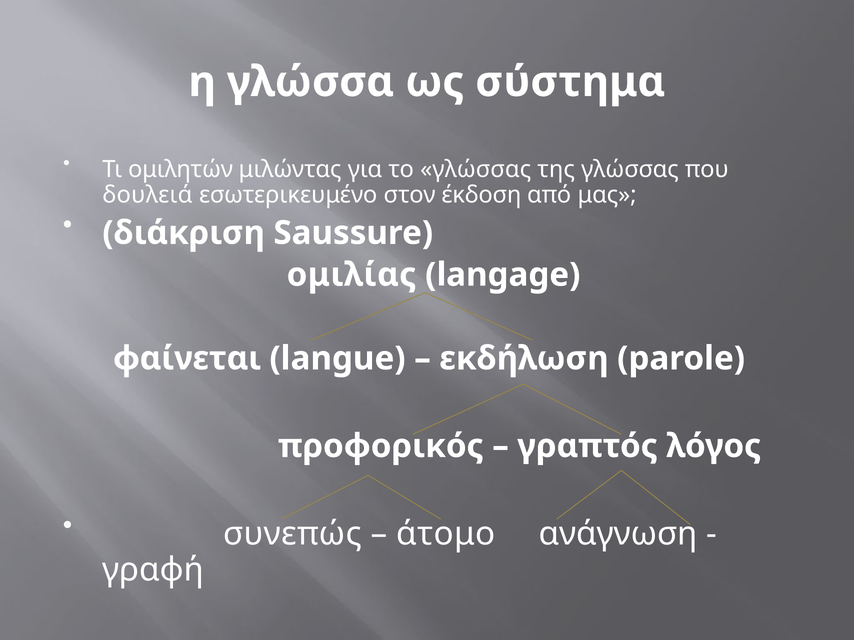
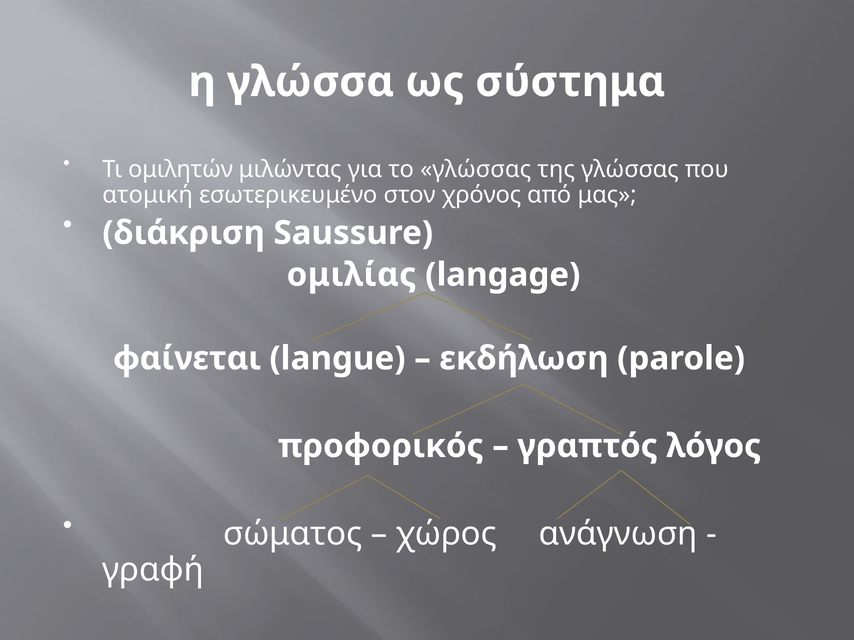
δουλειά: δουλειά -> ατομική
έκδοση: έκδοση -> χρόνος
συνεπώς: συνεπώς -> σώματος
άτομο: άτομο -> χώρος
